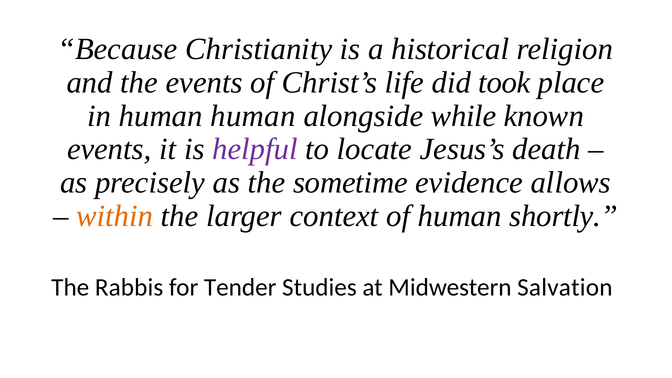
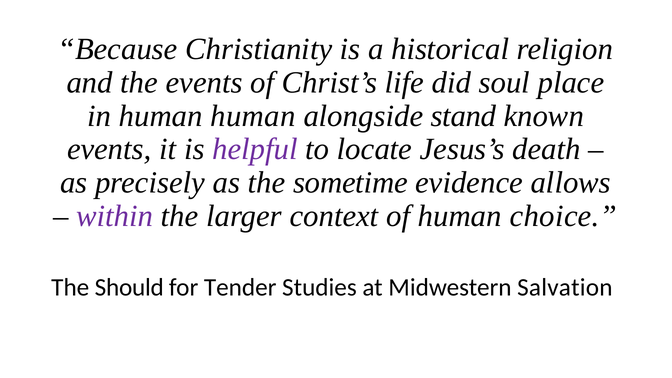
took: took -> soul
while: while -> stand
within colour: orange -> purple
shortly: shortly -> choice
Rabbis: Rabbis -> Should
